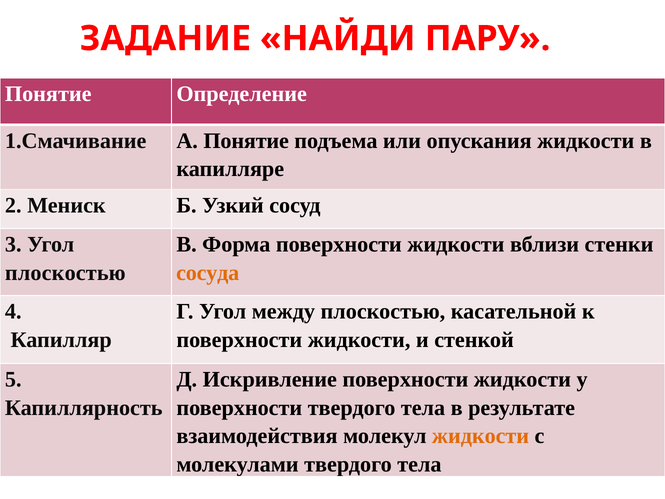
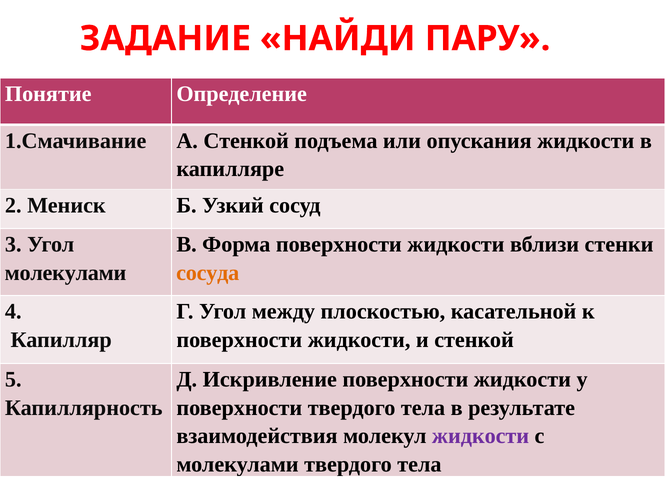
А Понятие: Понятие -> Стенкой
плоскостью at (65, 273): плоскостью -> молекулами
жидкости at (481, 436) colour: orange -> purple
